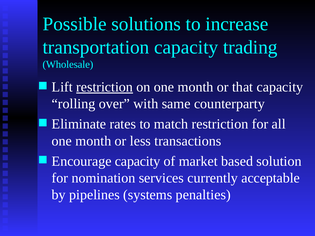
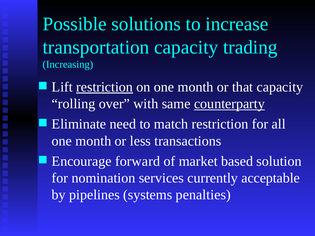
Wholesale: Wholesale -> Increasing
counterparty underline: none -> present
rates: rates -> need
Encourage capacity: capacity -> forward
